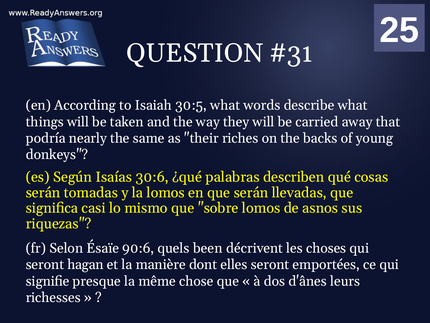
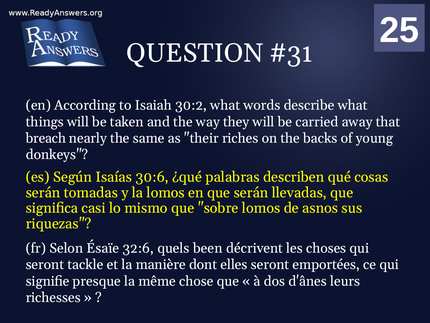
30:5: 30:5 -> 30:2
podría: podría -> breach
90:6: 90:6 -> 32:6
hagan: hagan -> tackle
